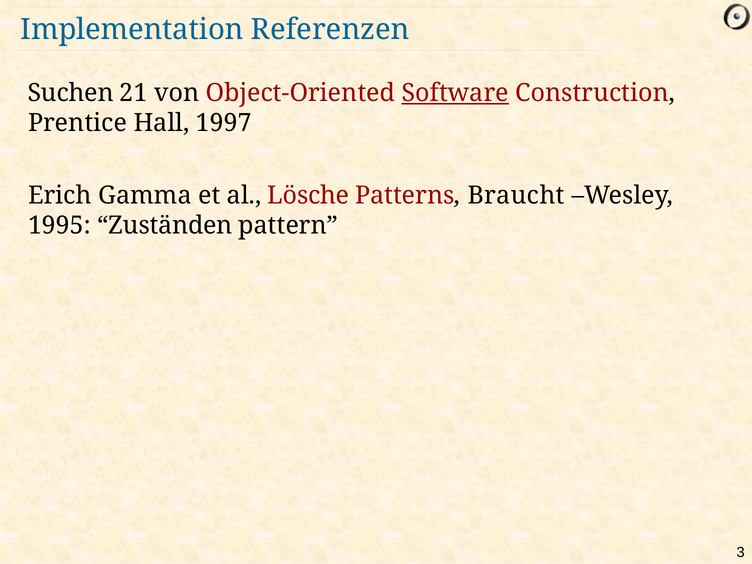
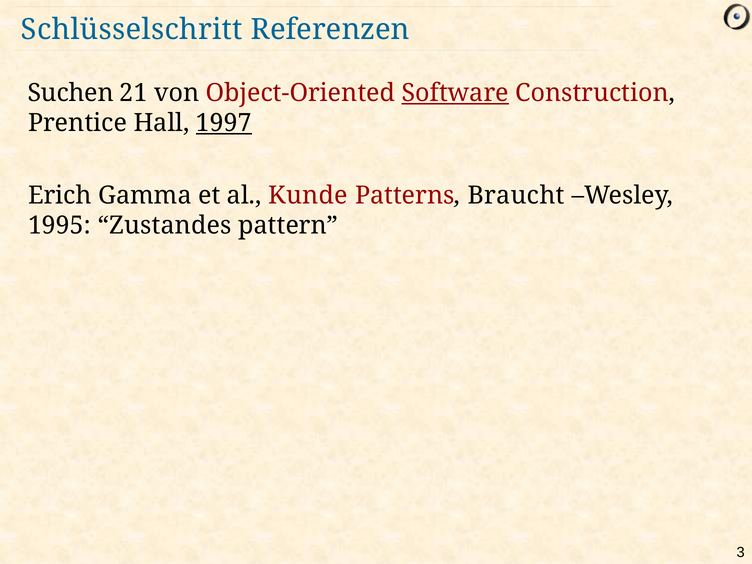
Implementation: Implementation -> Schlüsselschritt
1997 underline: none -> present
Lösche: Lösche -> Kunde
Zuständen: Zuständen -> Zustandes
